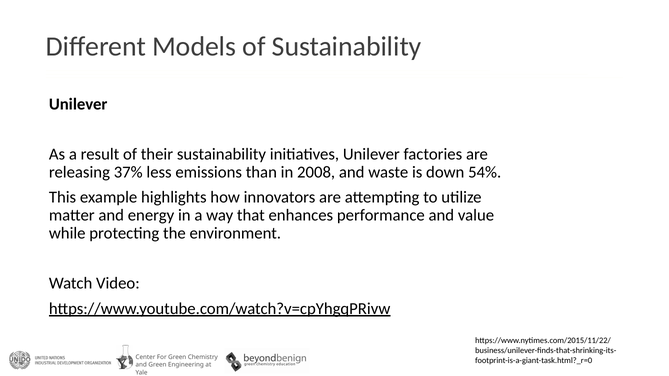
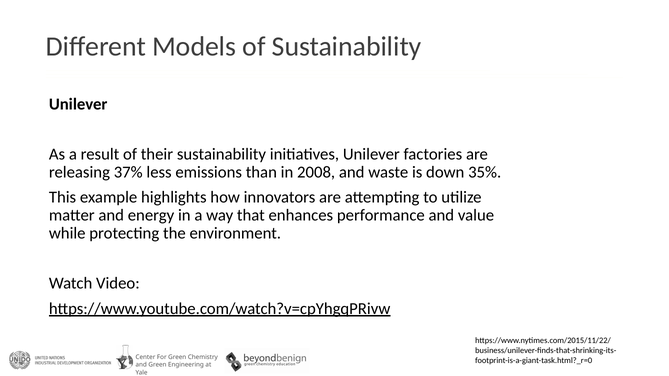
54%: 54% -> 35%
